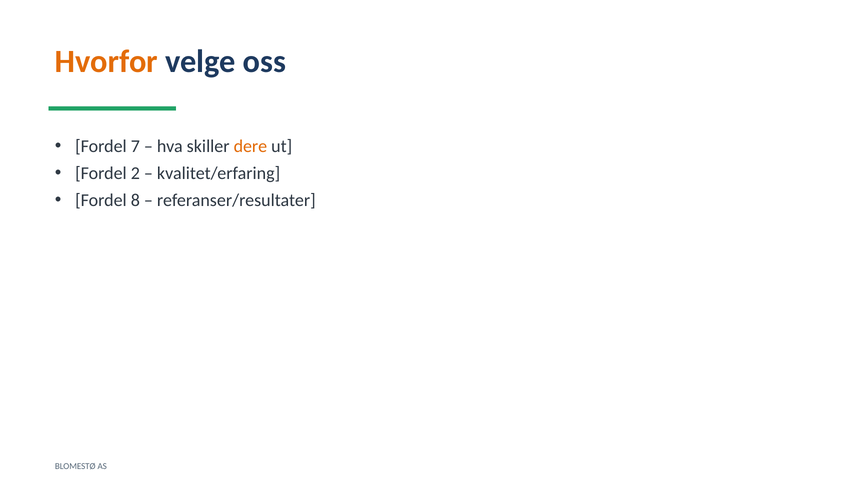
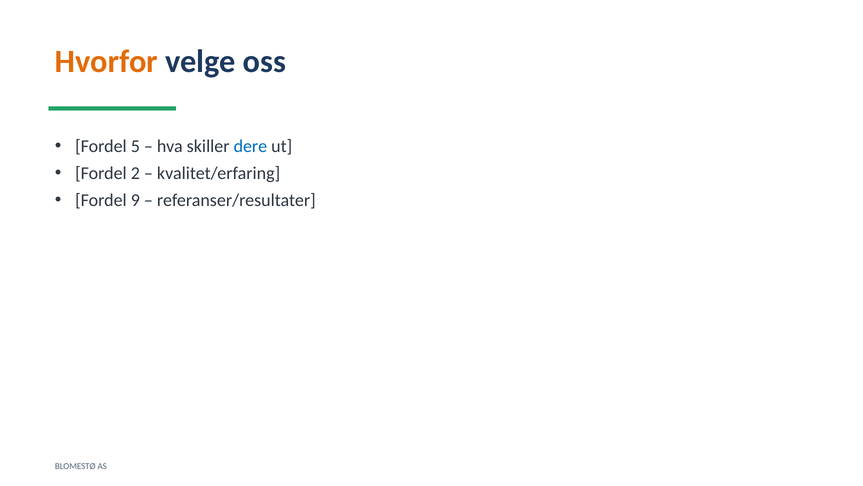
7: 7 -> 5
dere colour: orange -> blue
8: 8 -> 9
